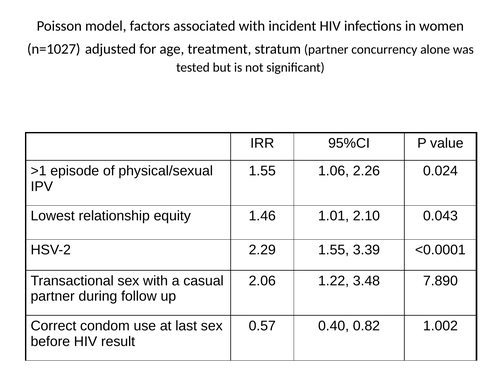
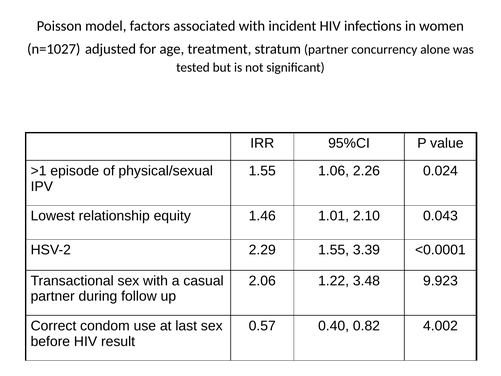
7.890: 7.890 -> 9.923
1.002: 1.002 -> 4.002
